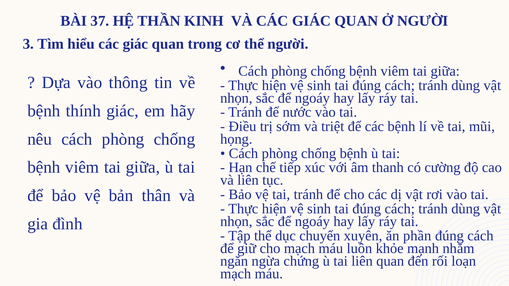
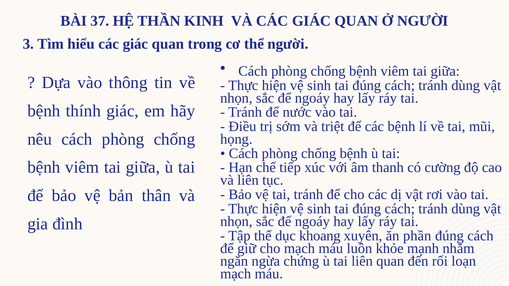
chuyển: chuyển -> khoang
